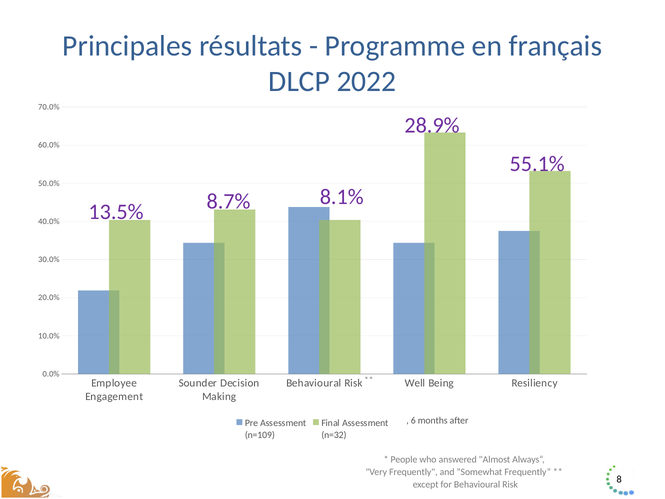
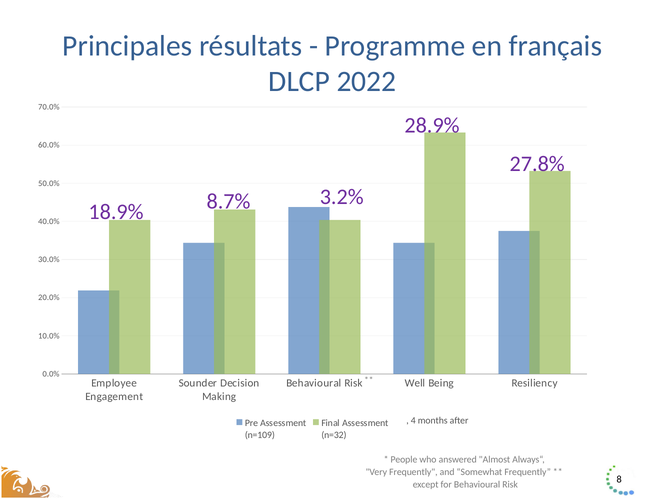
55.1%: 55.1% -> 27.8%
13.5%: 13.5% -> 18.9%
8.1%: 8.1% -> 3.2%
6: 6 -> 4
